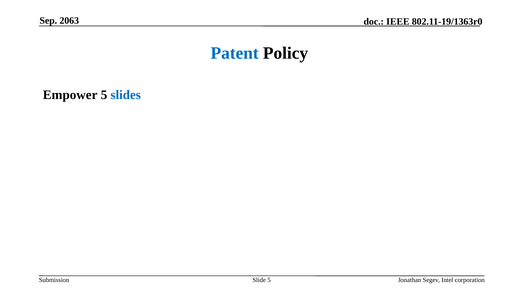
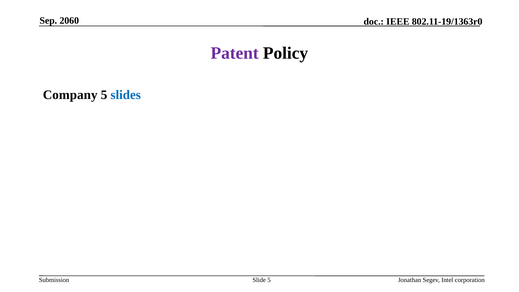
2063: 2063 -> 2060
Patent colour: blue -> purple
Empower: Empower -> Company
